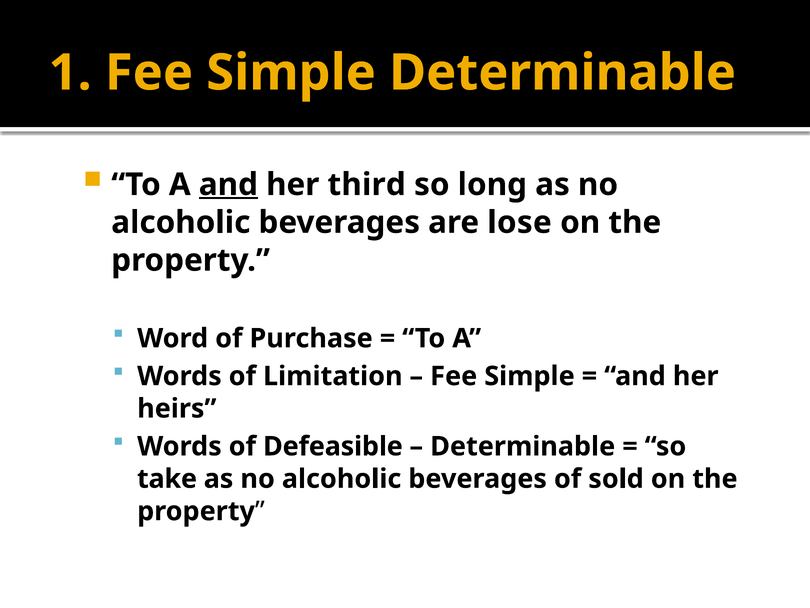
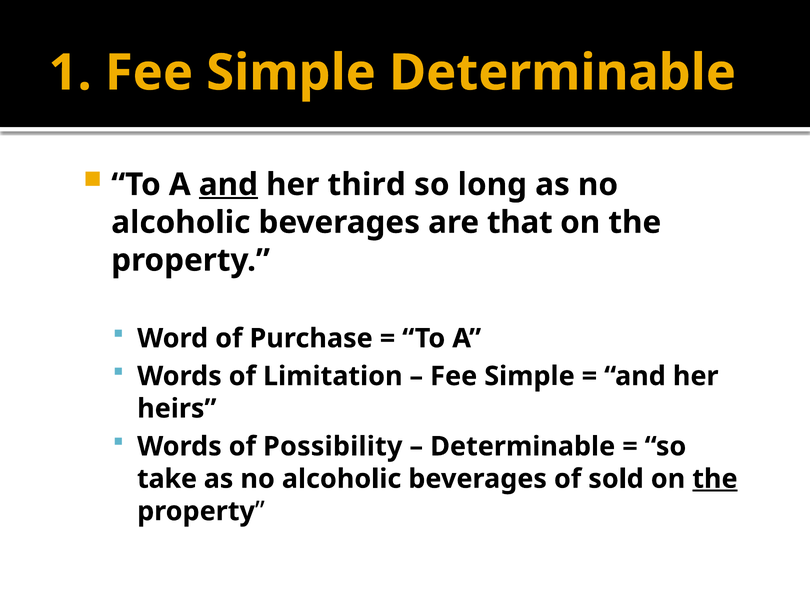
lose: lose -> that
Defeasible: Defeasible -> Possibility
the at (715, 478) underline: none -> present
